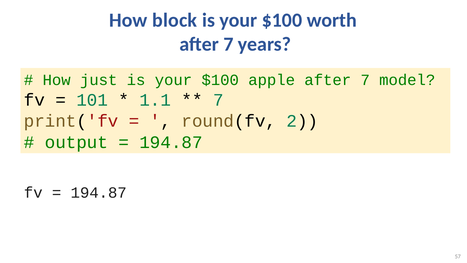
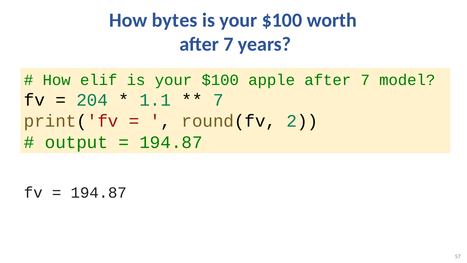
block: block -> bytes
just: just -> elif
101: 101 -> 204
